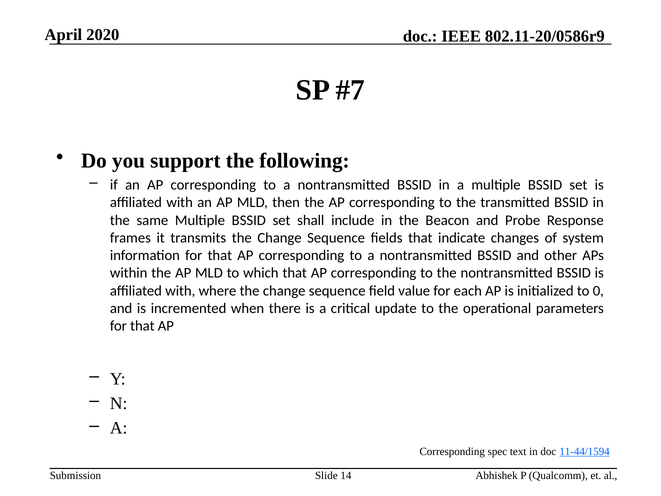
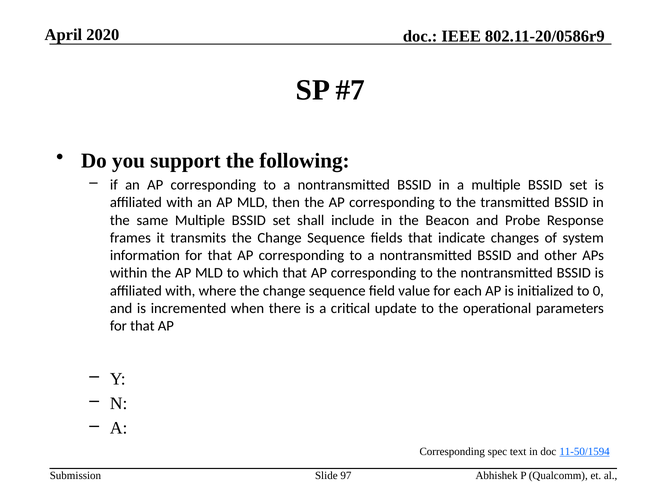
11-44/1594: 11-44/1594 -> 11-50/1594
14: 14 -> 97
